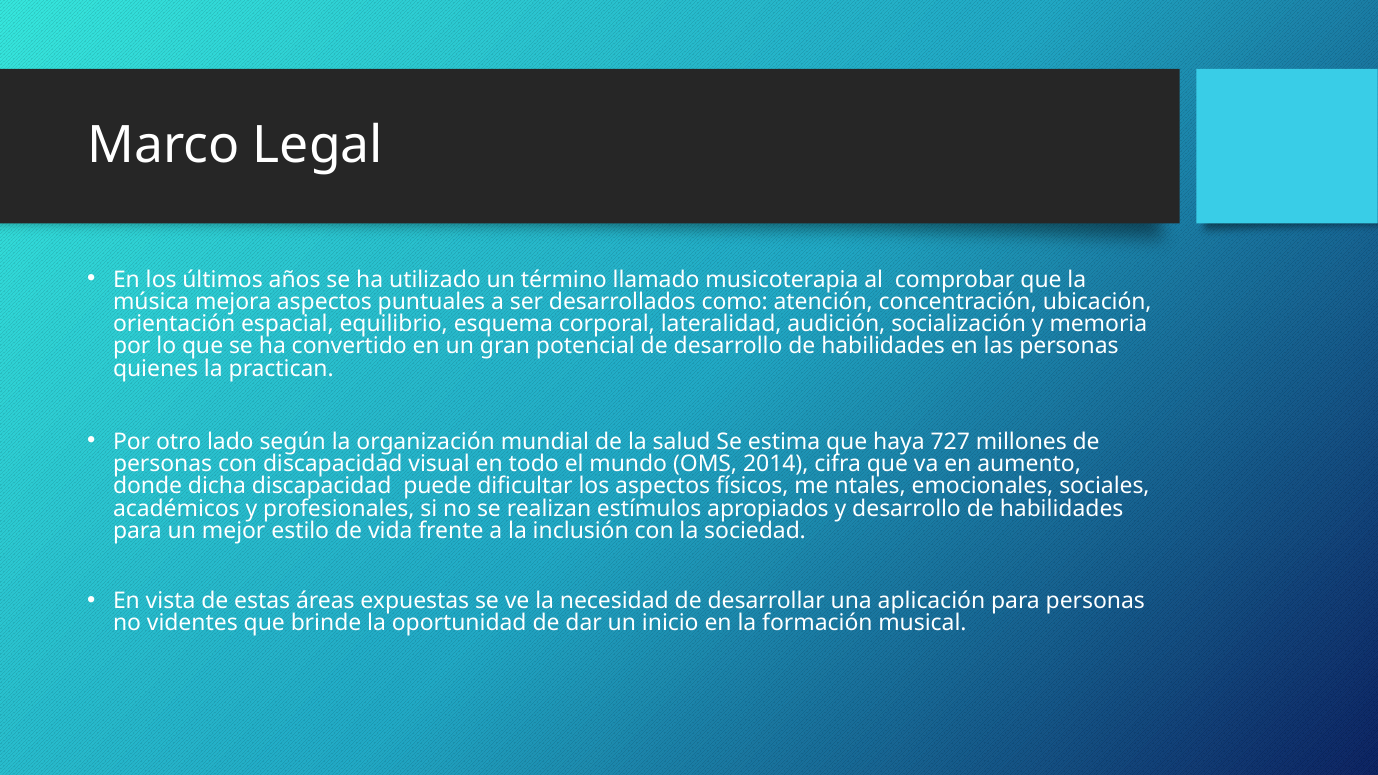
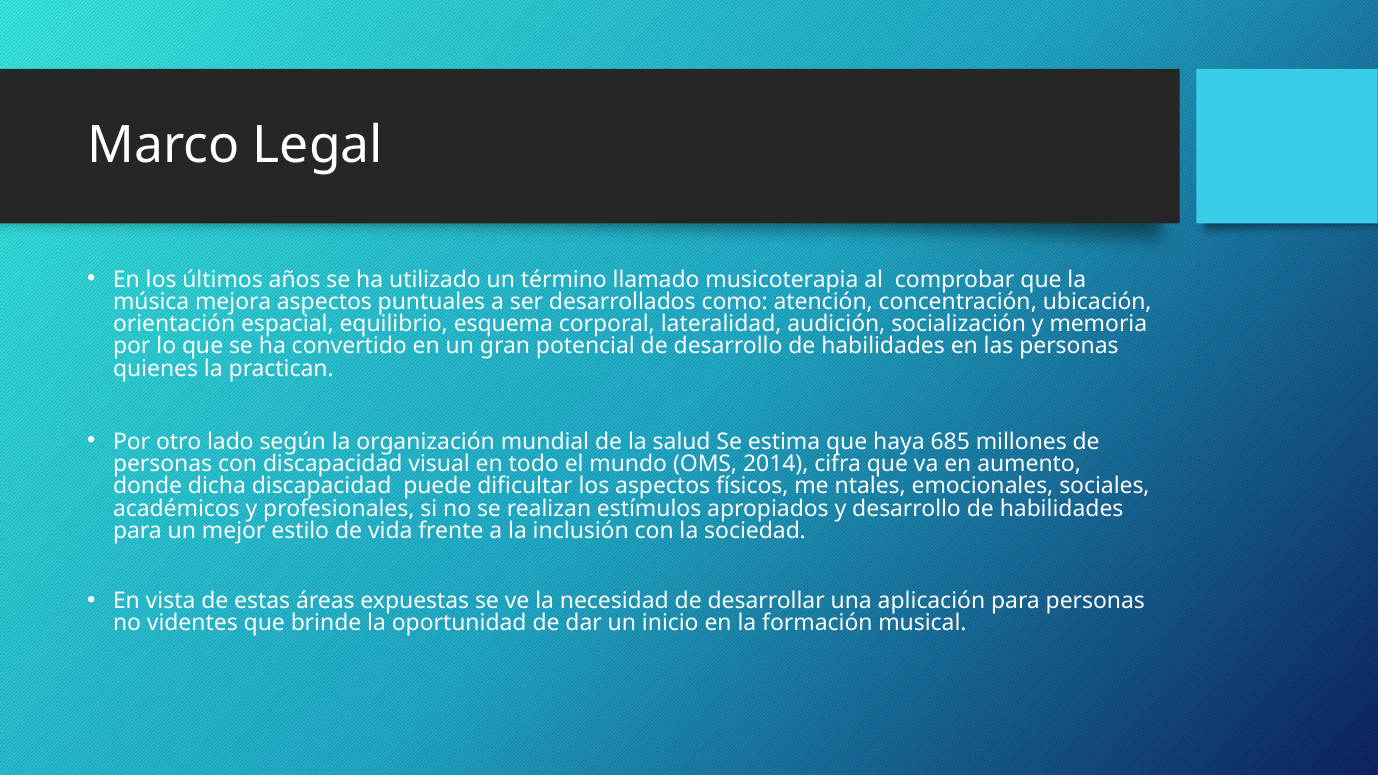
727: 727 -> 685
